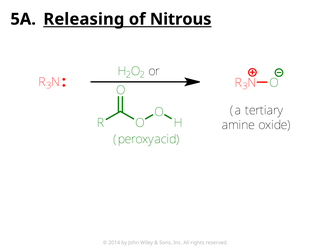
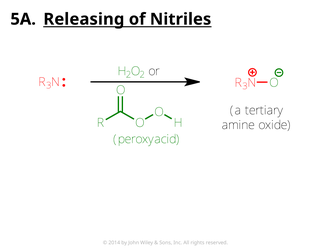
Nitrous: Nitrous -> Nitriles
